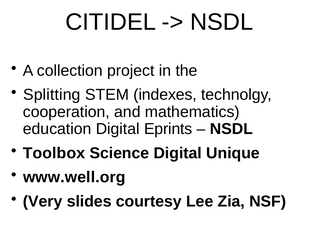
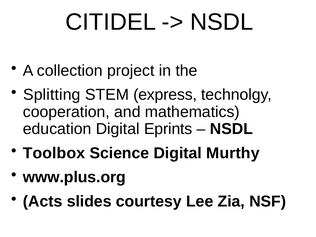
indexes: indexes -> express
Unique: Unique -> Murthy
www.well.org: www.well.org -> www.plus.org
Very: Very -> Acts
